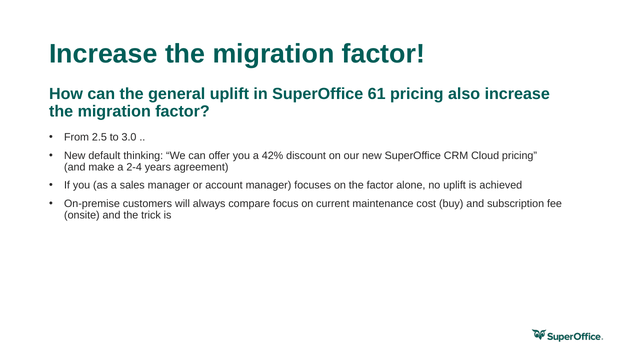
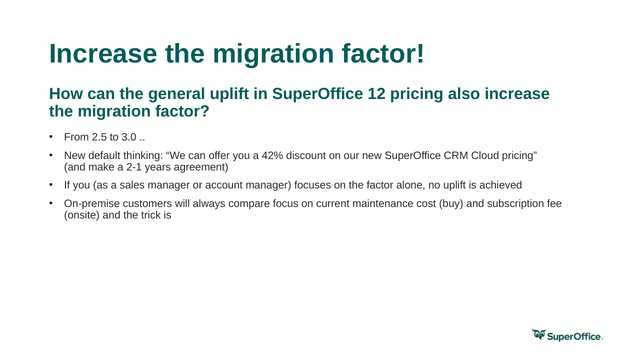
61: 61 -> 12
2-4: 2-4 -> 2-1
